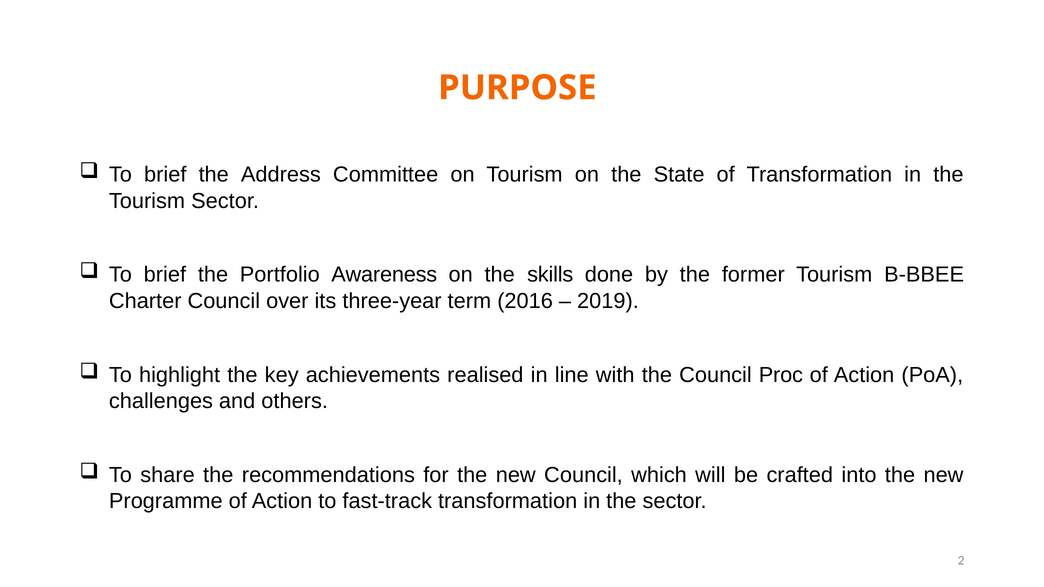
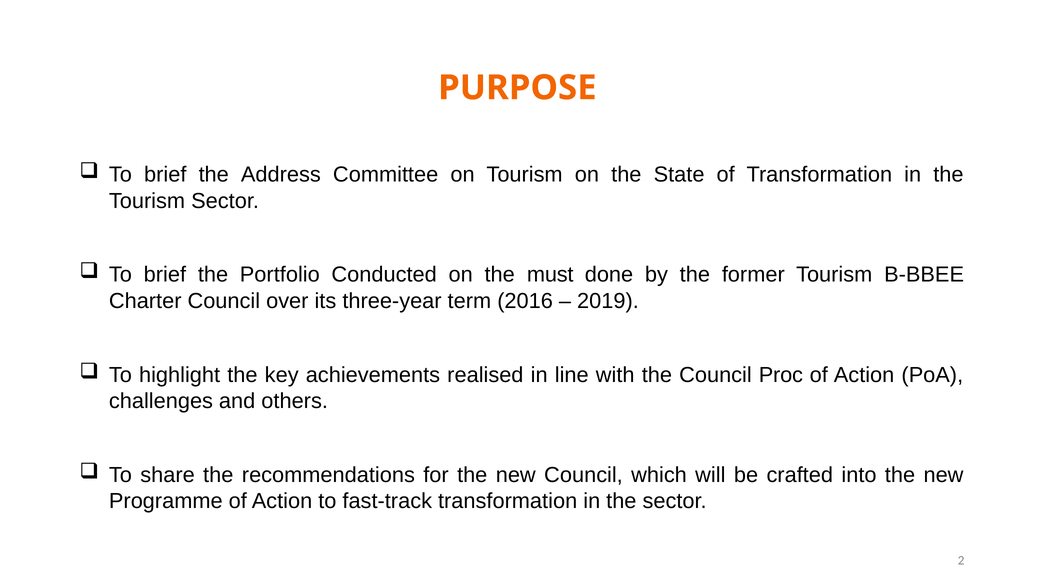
Awareness: Awareness -> Conducted
skills: skills -> must
